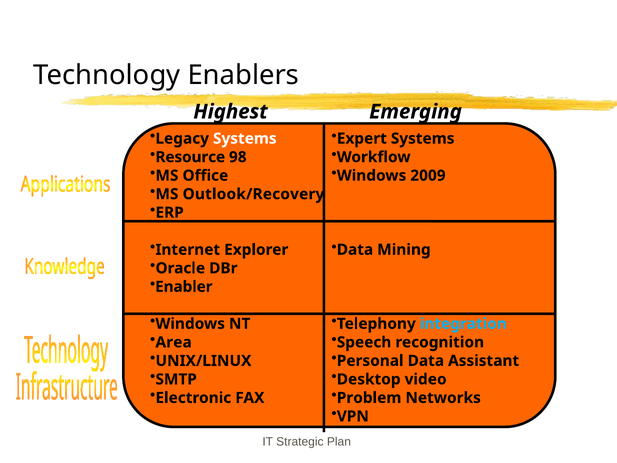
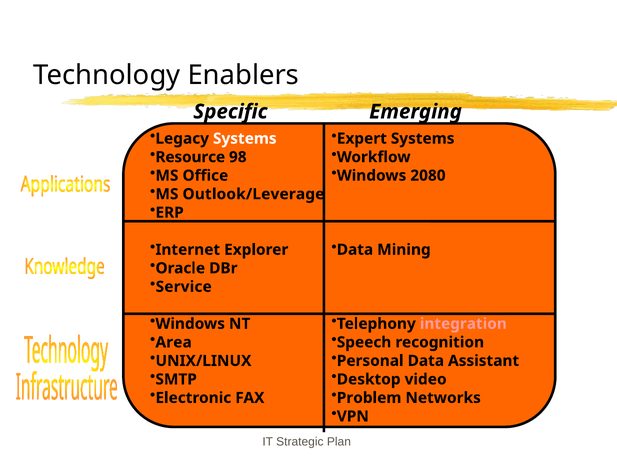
Highest: Highest -> Specific
2009: 2009 -> 2080
Outlook/Recovery: Outlook/Recovery -> Outlook/Leverage
Enabler: Enabler -> Service
integration colour: light blue -> pink
